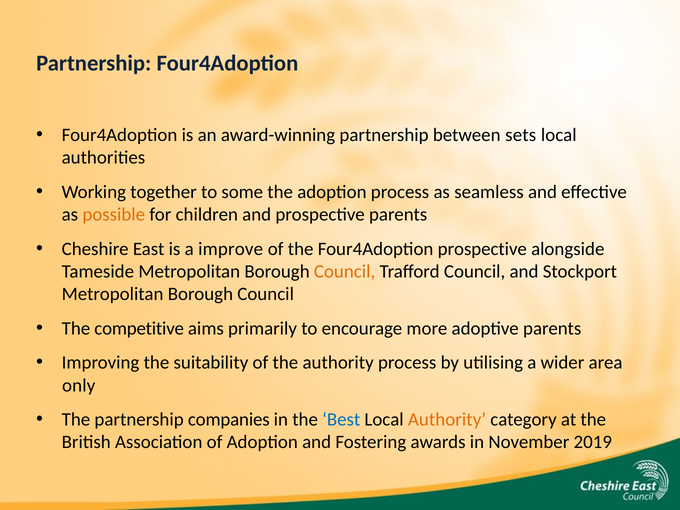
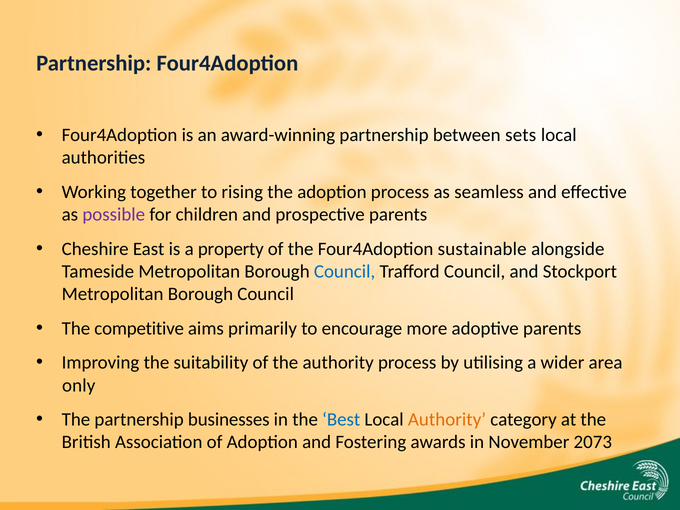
some: some -> rising
possible colour: orange -> purple
improve: improve -> property
Four4Adoption prospective: prospective -> sustainable
Council at (345, 272) colour: orange -> blue
companies: companies -> businesses
2019: 2019 -> 2073
